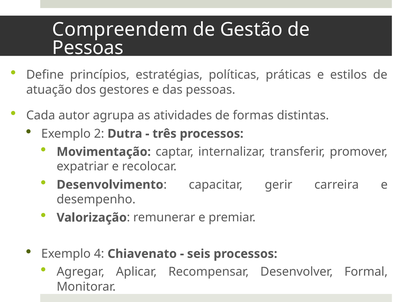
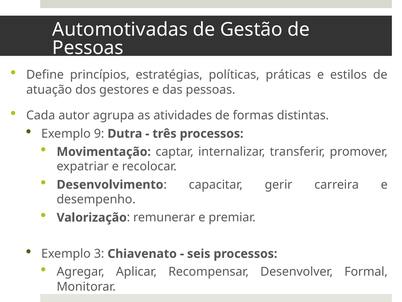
Compreendem: Compreendem -> Automotivadas
2: 2 -> 9
4: 4 -> 3
